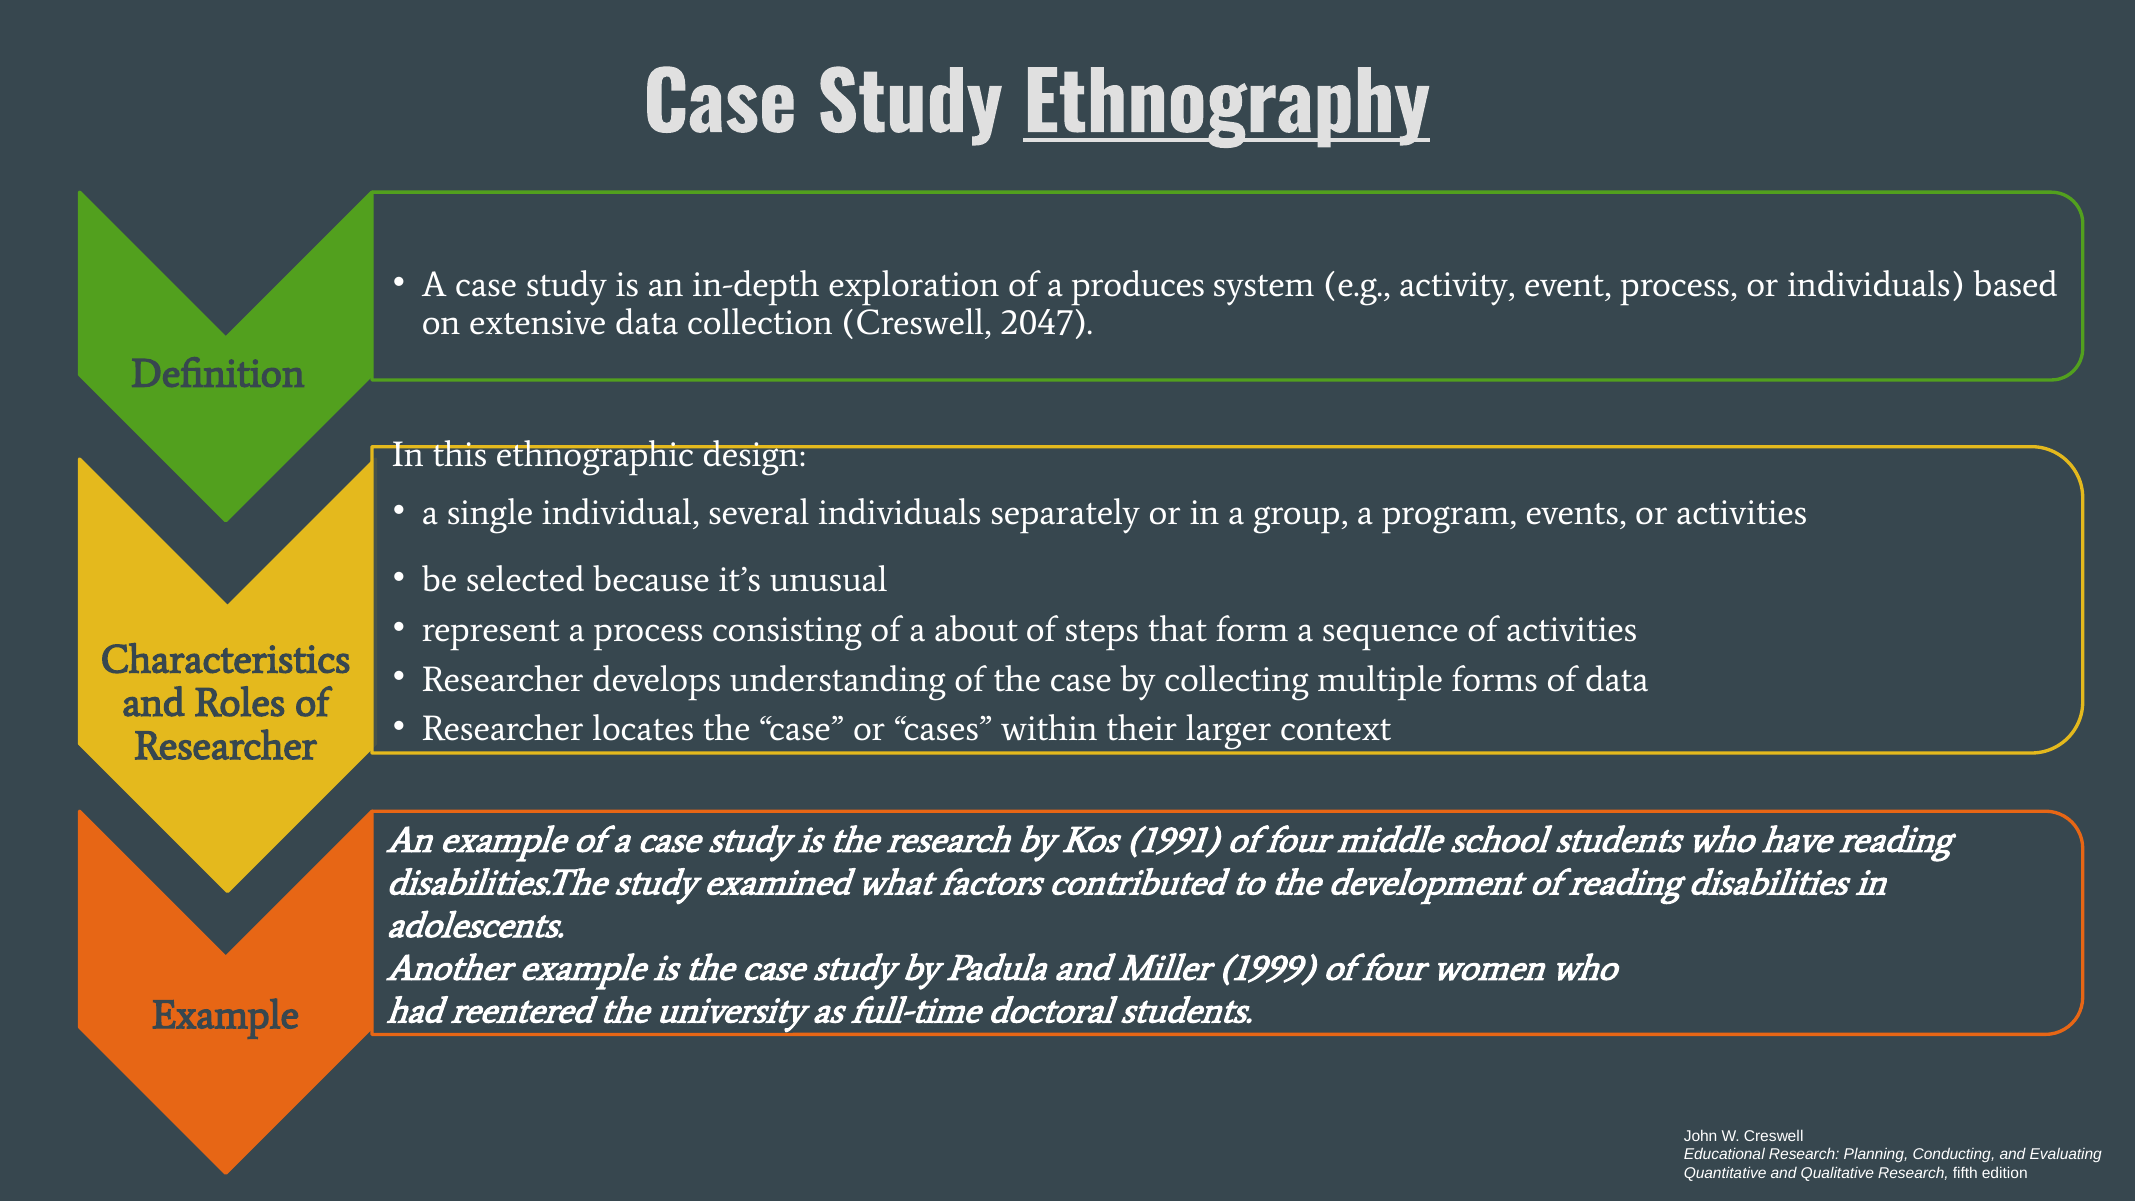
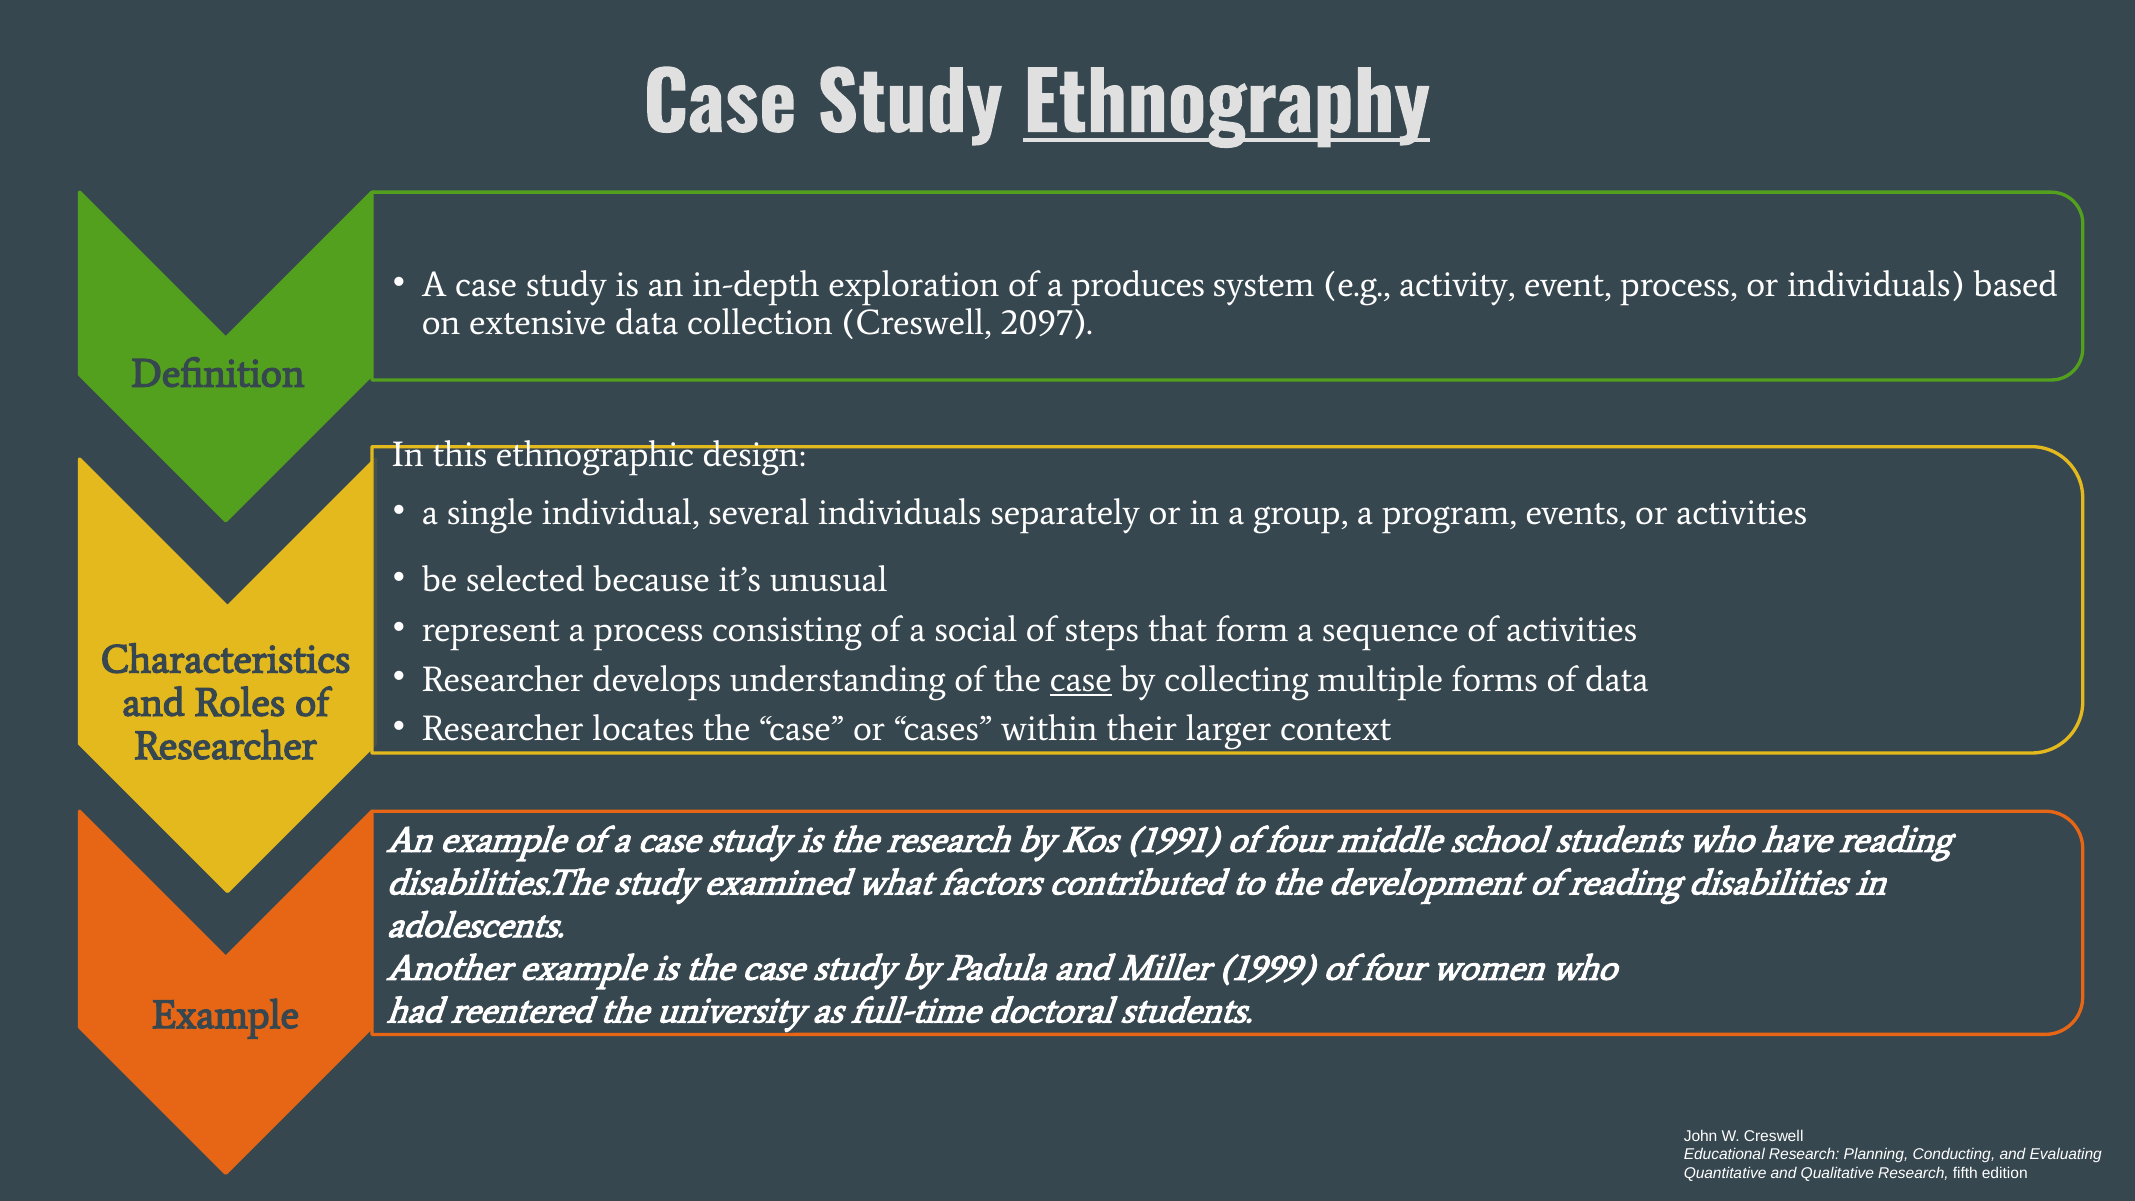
2047: 2047 -> 2097
about: about -> social
case at (1081, 679) underline: none -> present
